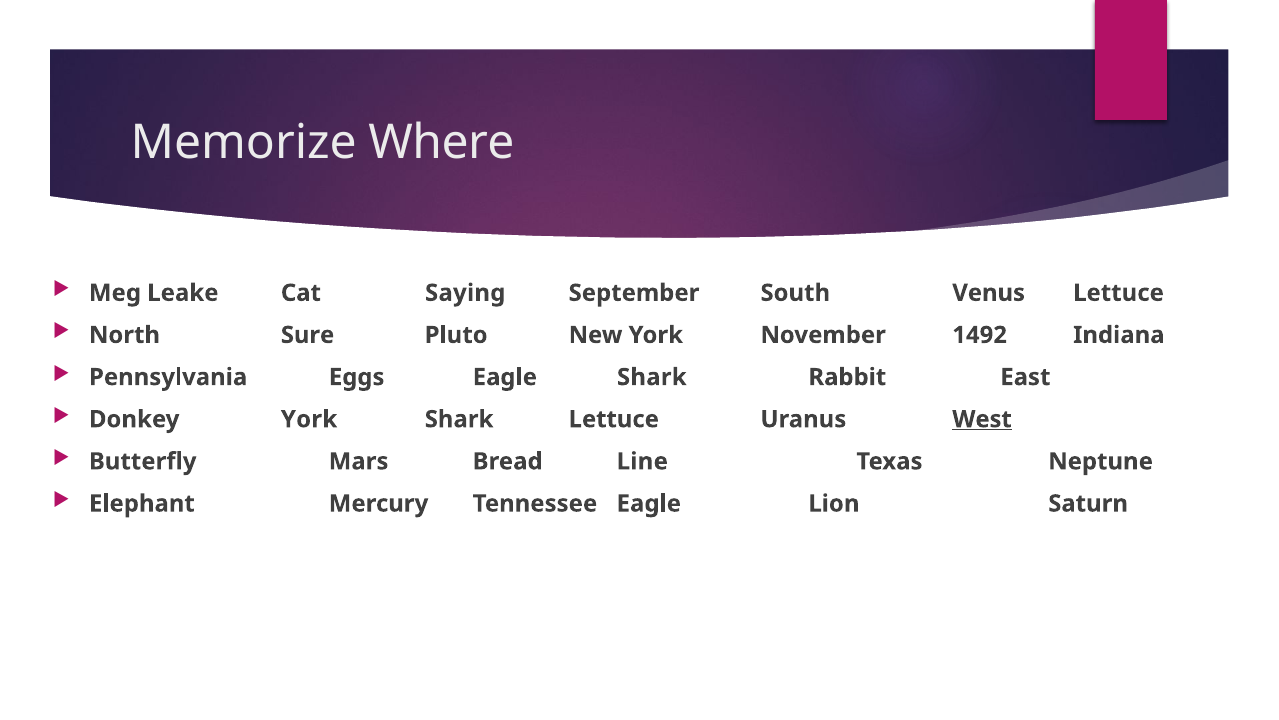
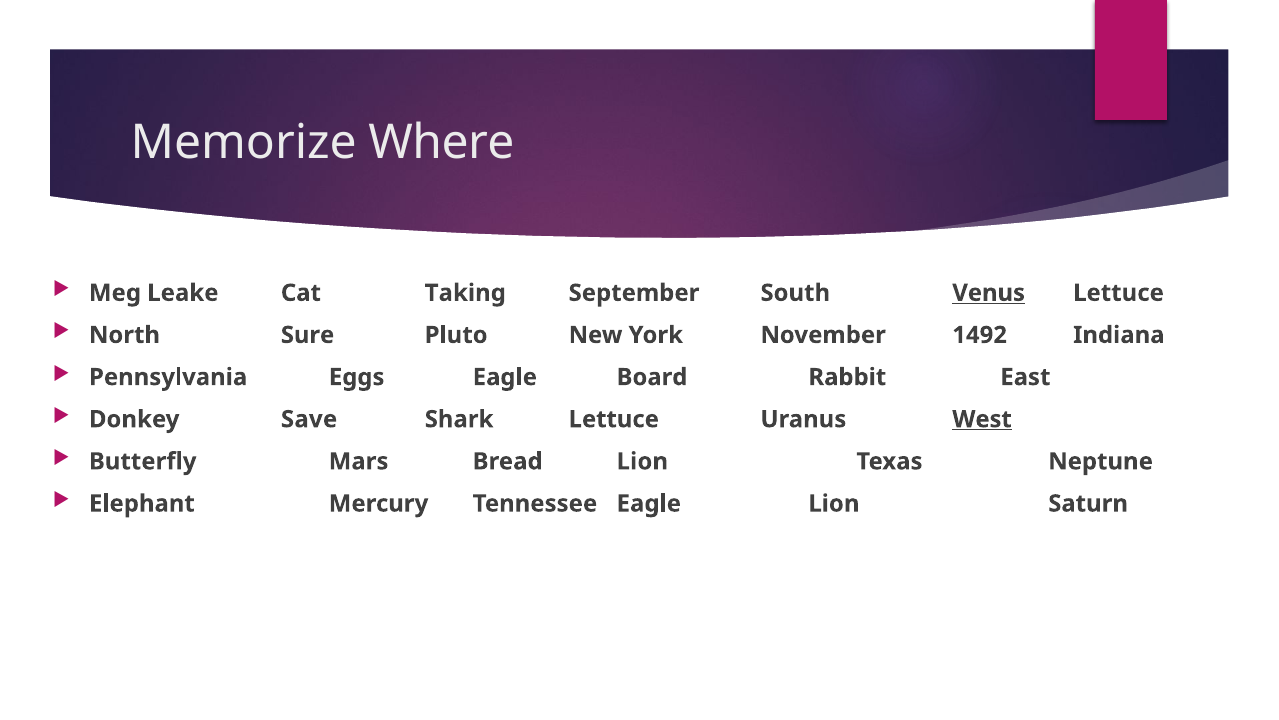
Saying: Saying -> Taking
Venus underline: none -> present
Eagle Shark: Shark -> Board
Donkey York: York -> Save
Bread Line: Line -> Lion
